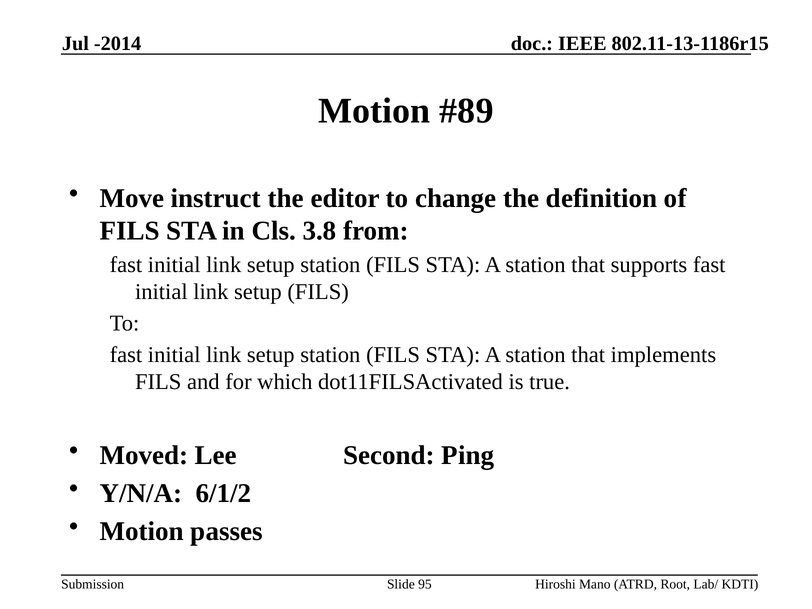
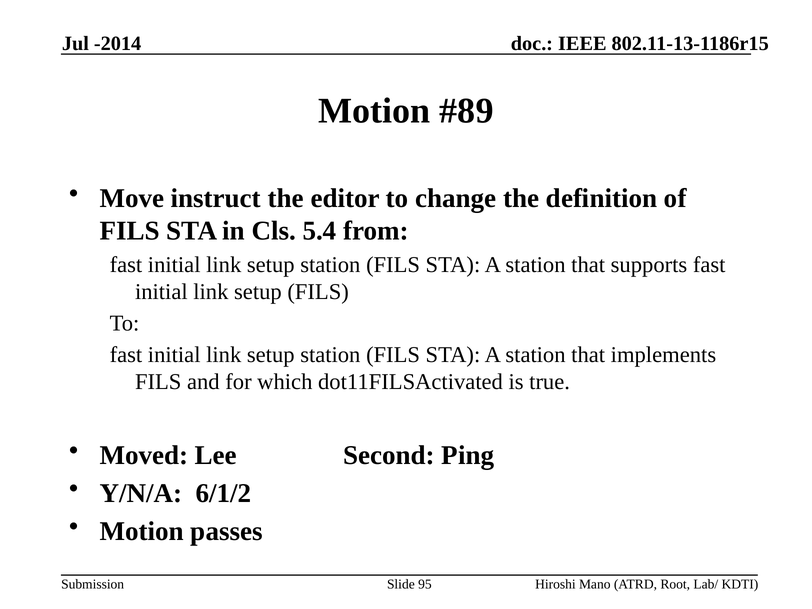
3.8: 3.8 -> 5.4
